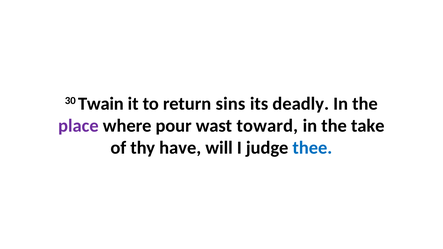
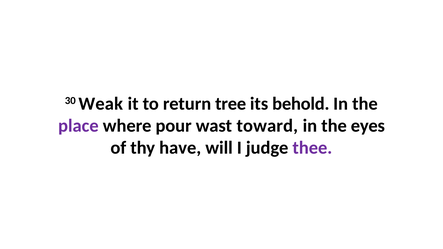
Twain: Twain -> Weak
sins: sins -> tree
deadly: deadly -> behold
take: take -> eyes
thee colour: blue -> purple
